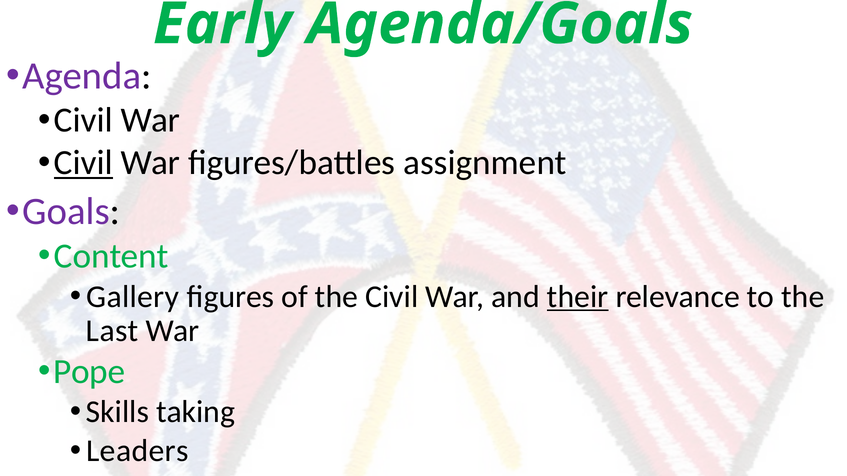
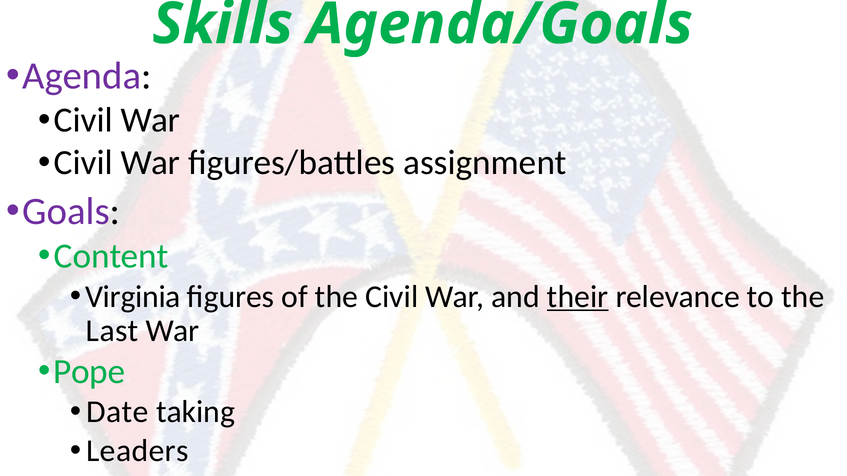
Early: Early -> Skills
Civil at (83, 163) underline: present -> none
Gallery: Gallery -> Virginia
Skills: Skills -> Date
